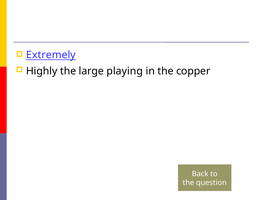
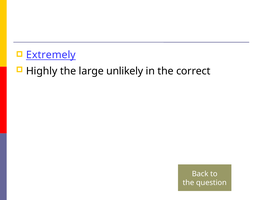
playing: playing -> unlikely
copper: copper -> correct
